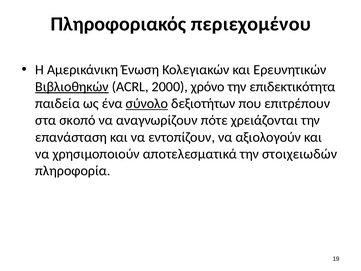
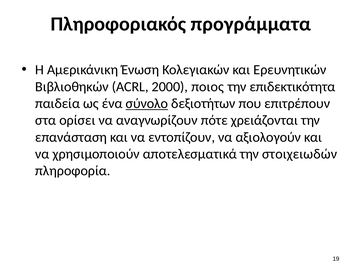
περιεχομένου: περιεχομένου -> προγράμματα
Βιβλιοθηκών underline: present -> none
χρόνο: χρόνο -> ποιος
σκοπό: σκοπό -> ορίσει
